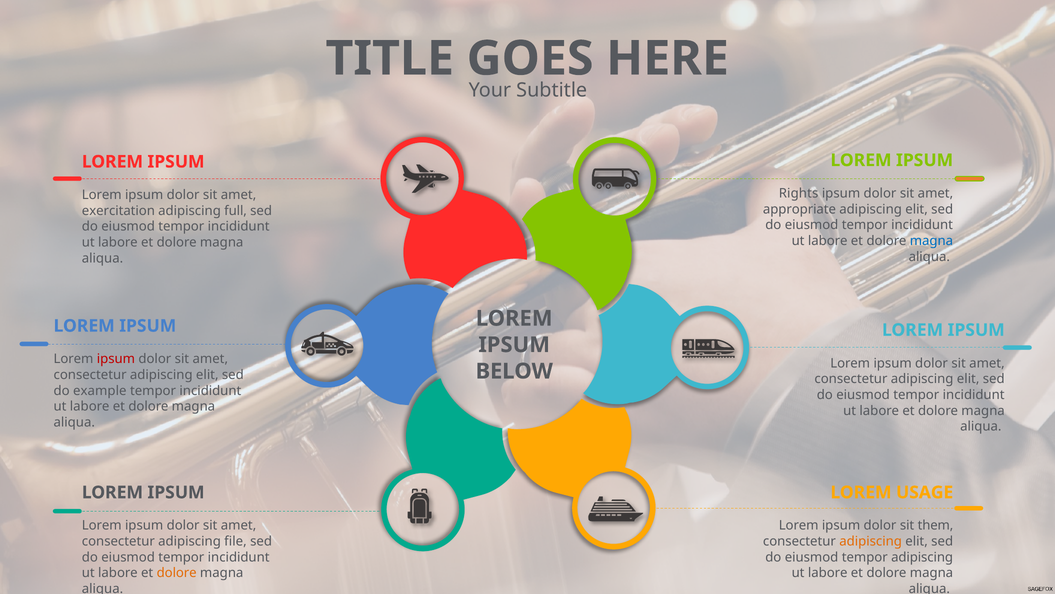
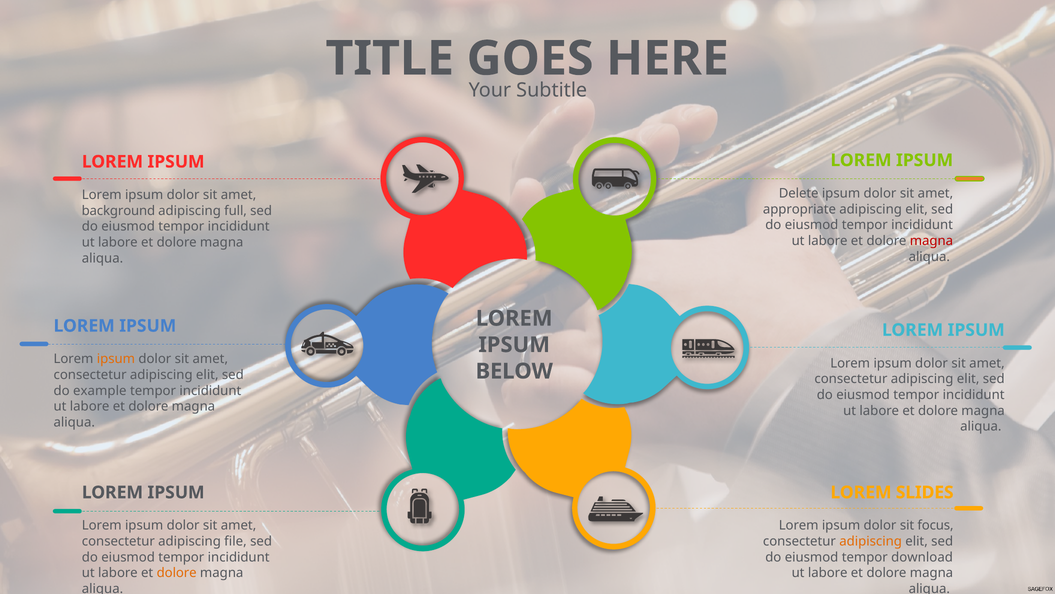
Rights: Rights -> Delete
exercitation: exercitation -> background
magna at (931, 241) colour: blue -> red
ipsum at (116, 359) colour: red -> orange
USAGE: USAGE -> SLIDES
them: them -> focus
tempor adipiscing: adipiscing -> download
